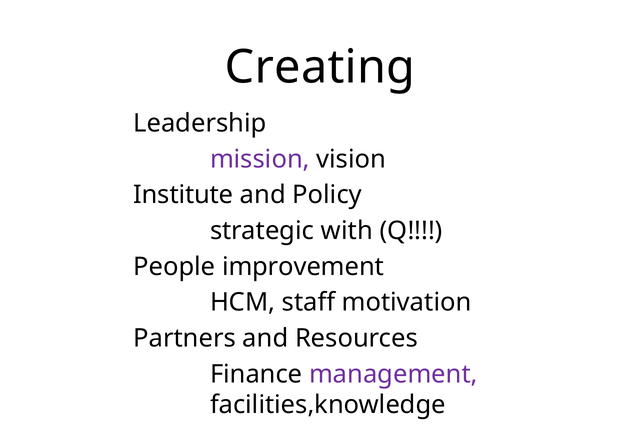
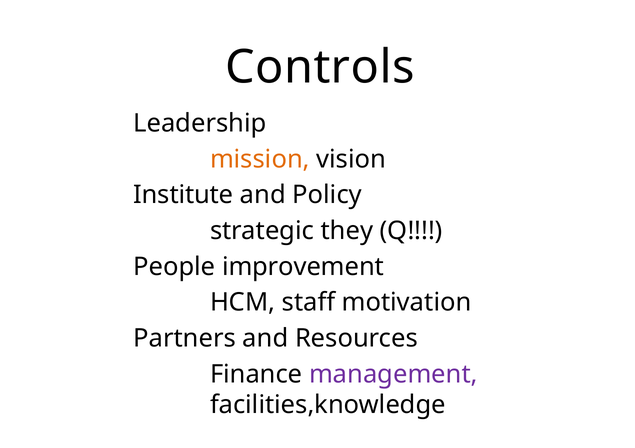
Creating: Creating -> Controls
mission colour: purple -> orange
with: with -> they
